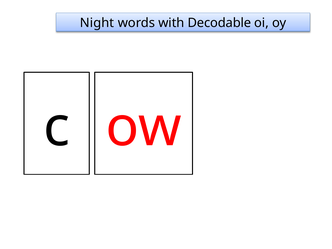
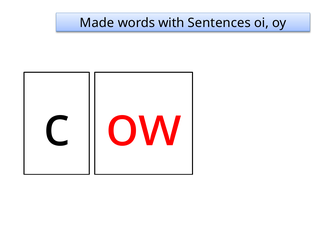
Night: Night -> Made
Decodable: Decodable -> Sentences
